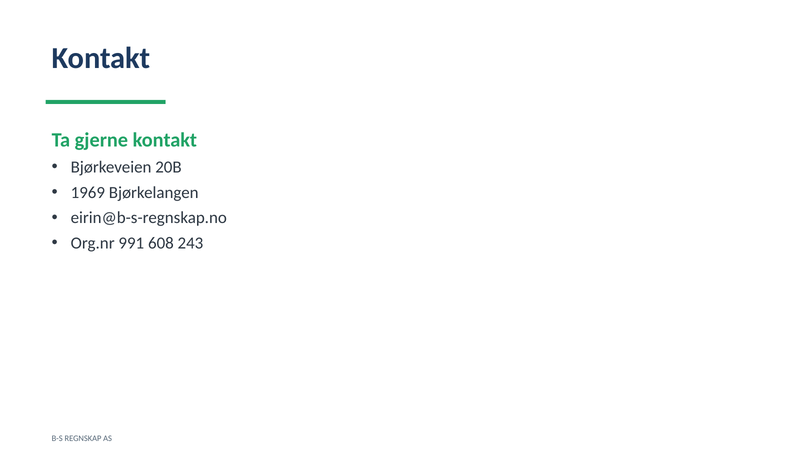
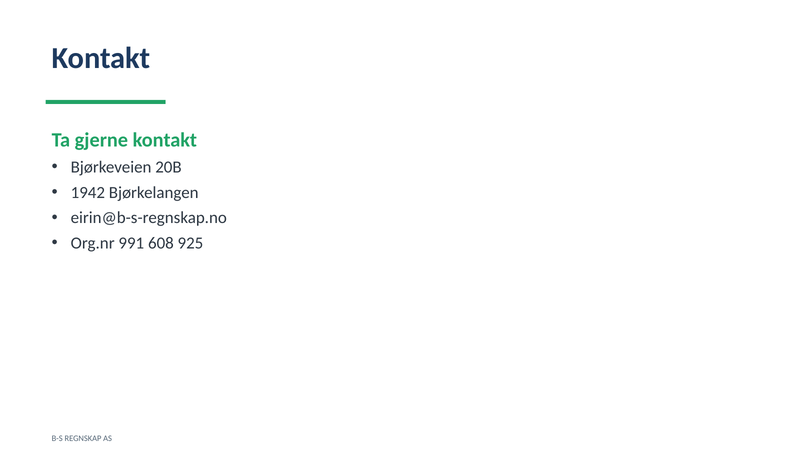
1969: 1969 -> 1942
243: 243 -> 925
